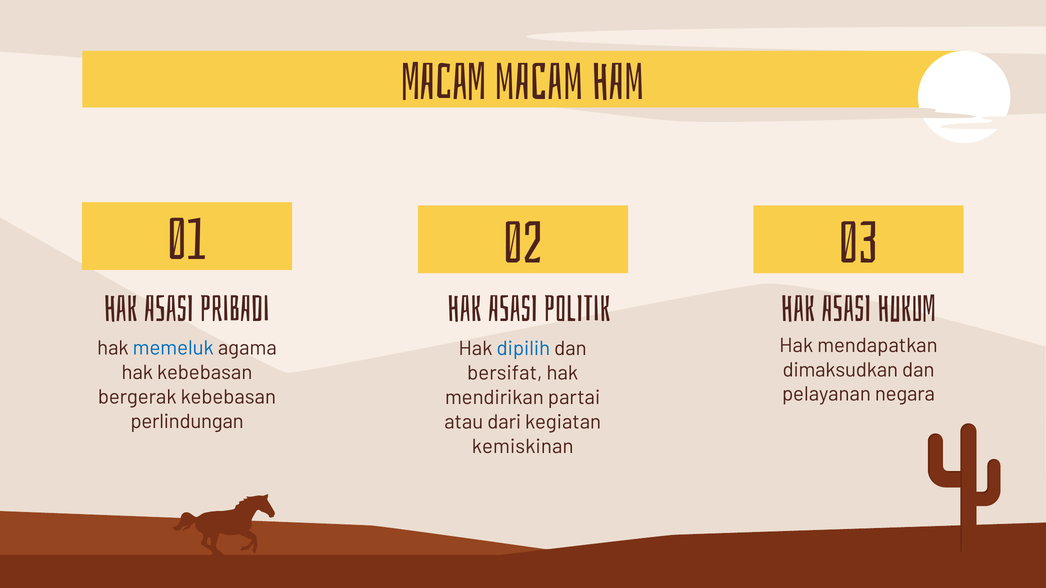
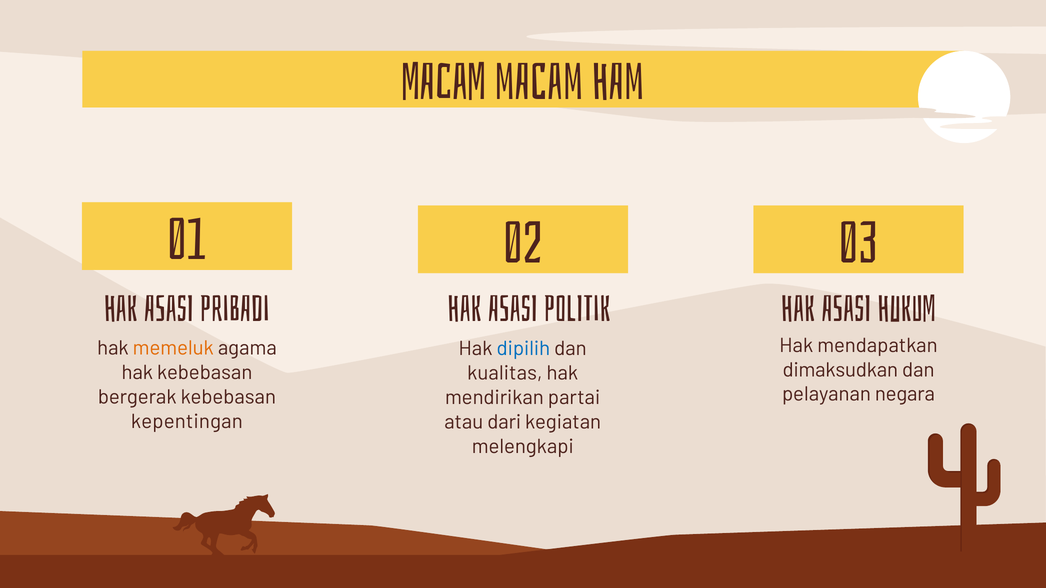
memeluk colour: blue -> orange
bersifat: bersifat -> kualitas
perlindungan: perlindungan -> kepentingan
kemiskinan: kemiskinan -> melengkapi
